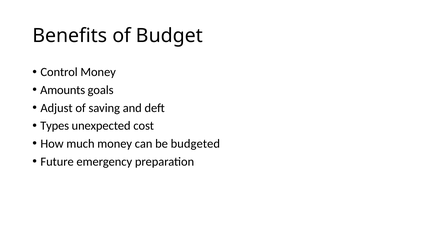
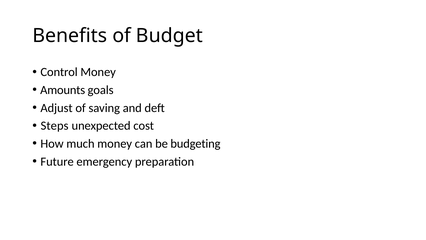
Types: Types -> Steps
budgeted: budgeted -> budgeting
